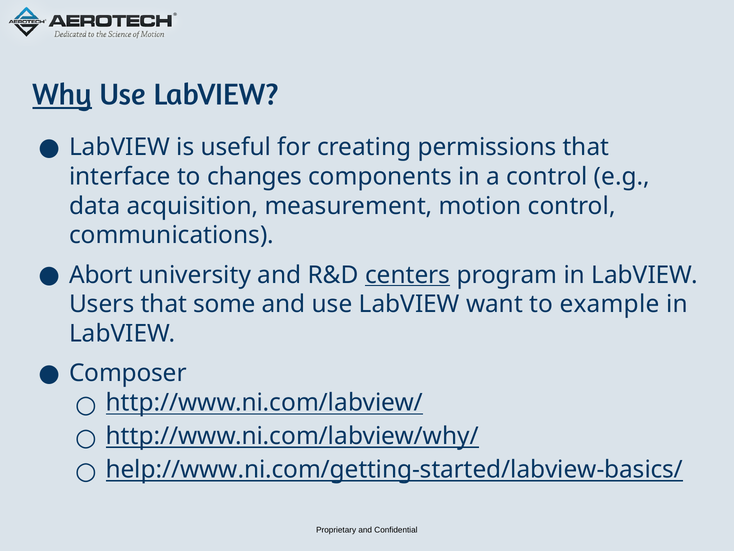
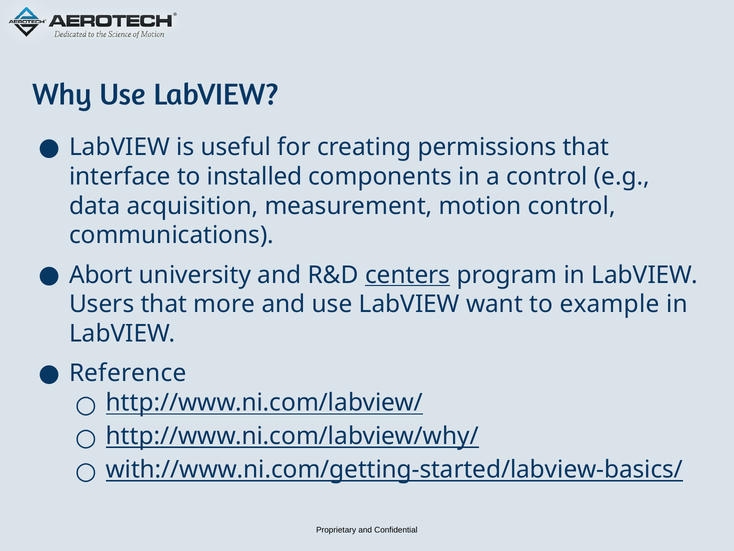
Why underline: present -> none
changes: changes -> installed
some: some -> more
Composer: Composer -> Reference
help://www.ni.com/getting-started/labview-basics/: help://www.ni.com/getting-started/labview-basics/ -> with://www.ni.com/getting-started/labview-basics/
